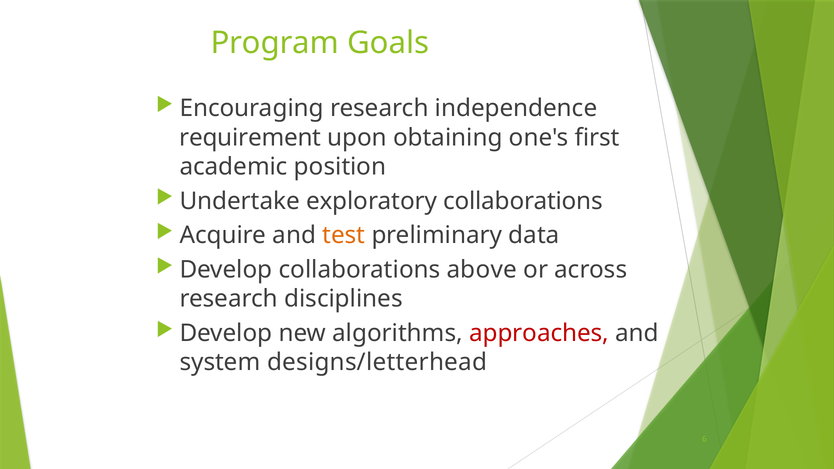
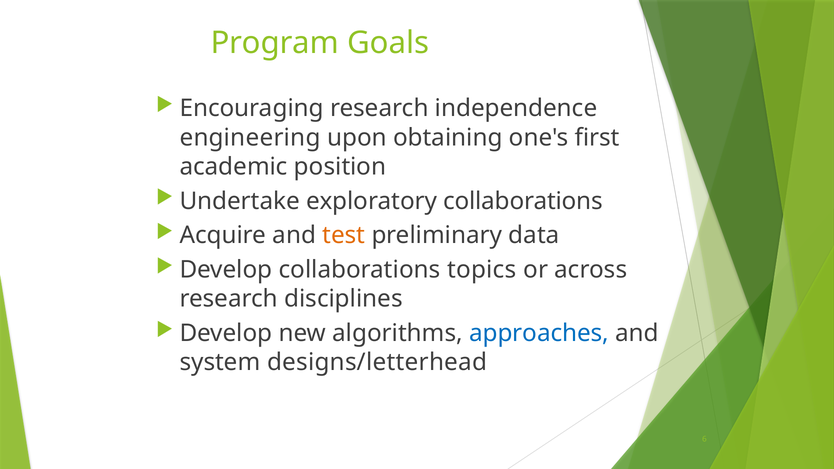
requirement: requirement -> engineering
above: above -> topics
approaches colour: red -> blue
